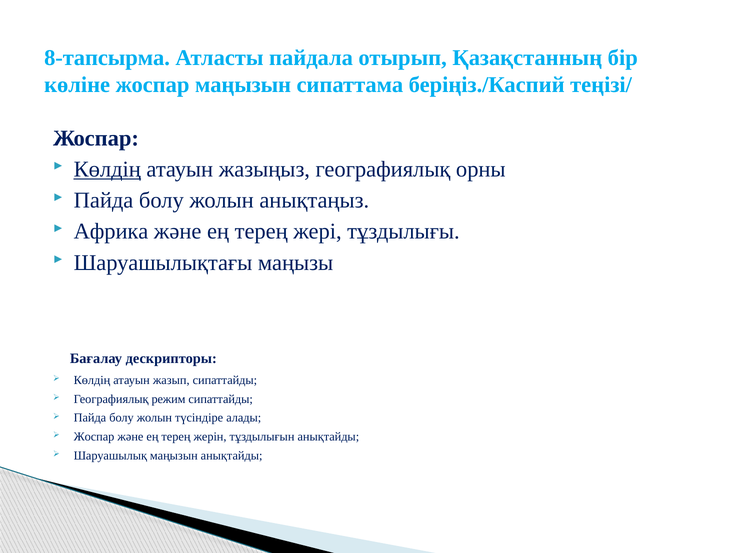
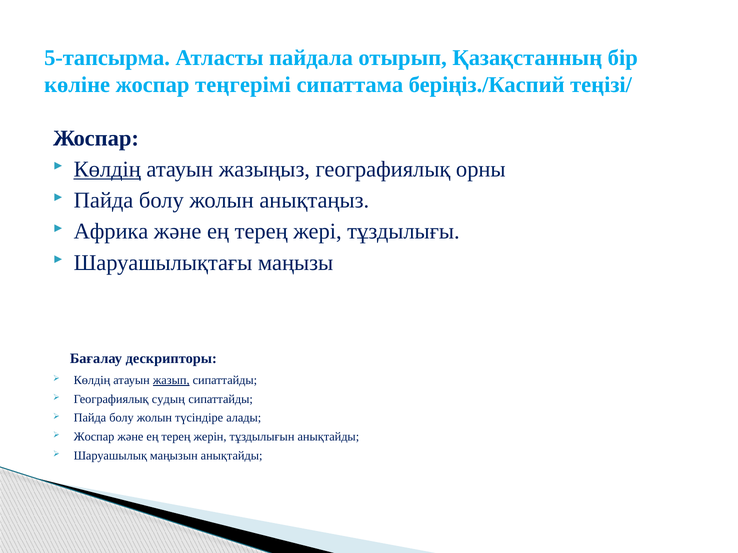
8-тапсырма: 8-тапсырма -> 5-тапсырма
жоспар маңызын: маңызын -> теңгерімі
жазып underline: none -> present
режим: режим -> судың
